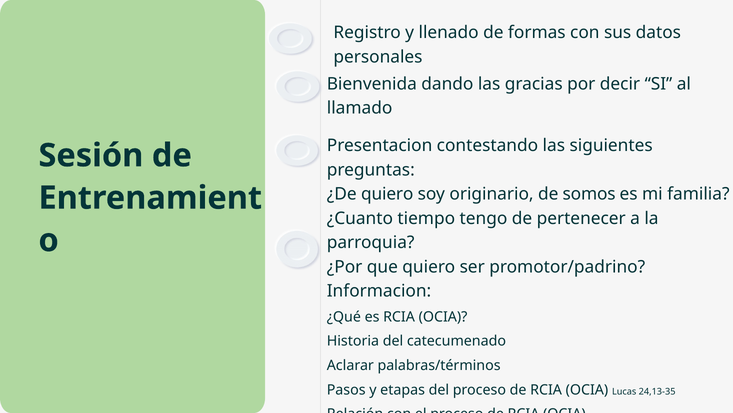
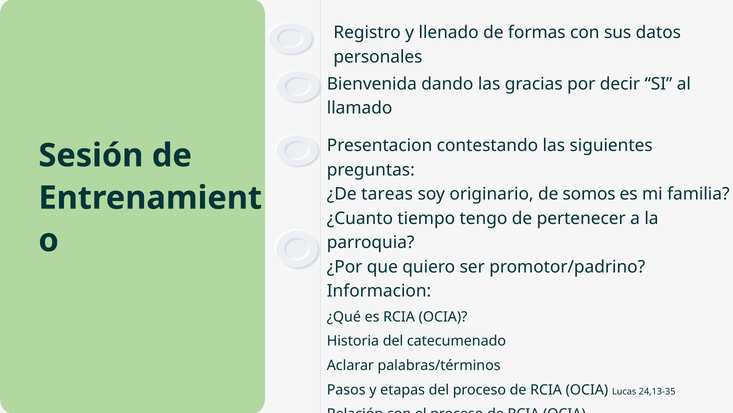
¿De quiero: quiero -> tareas
